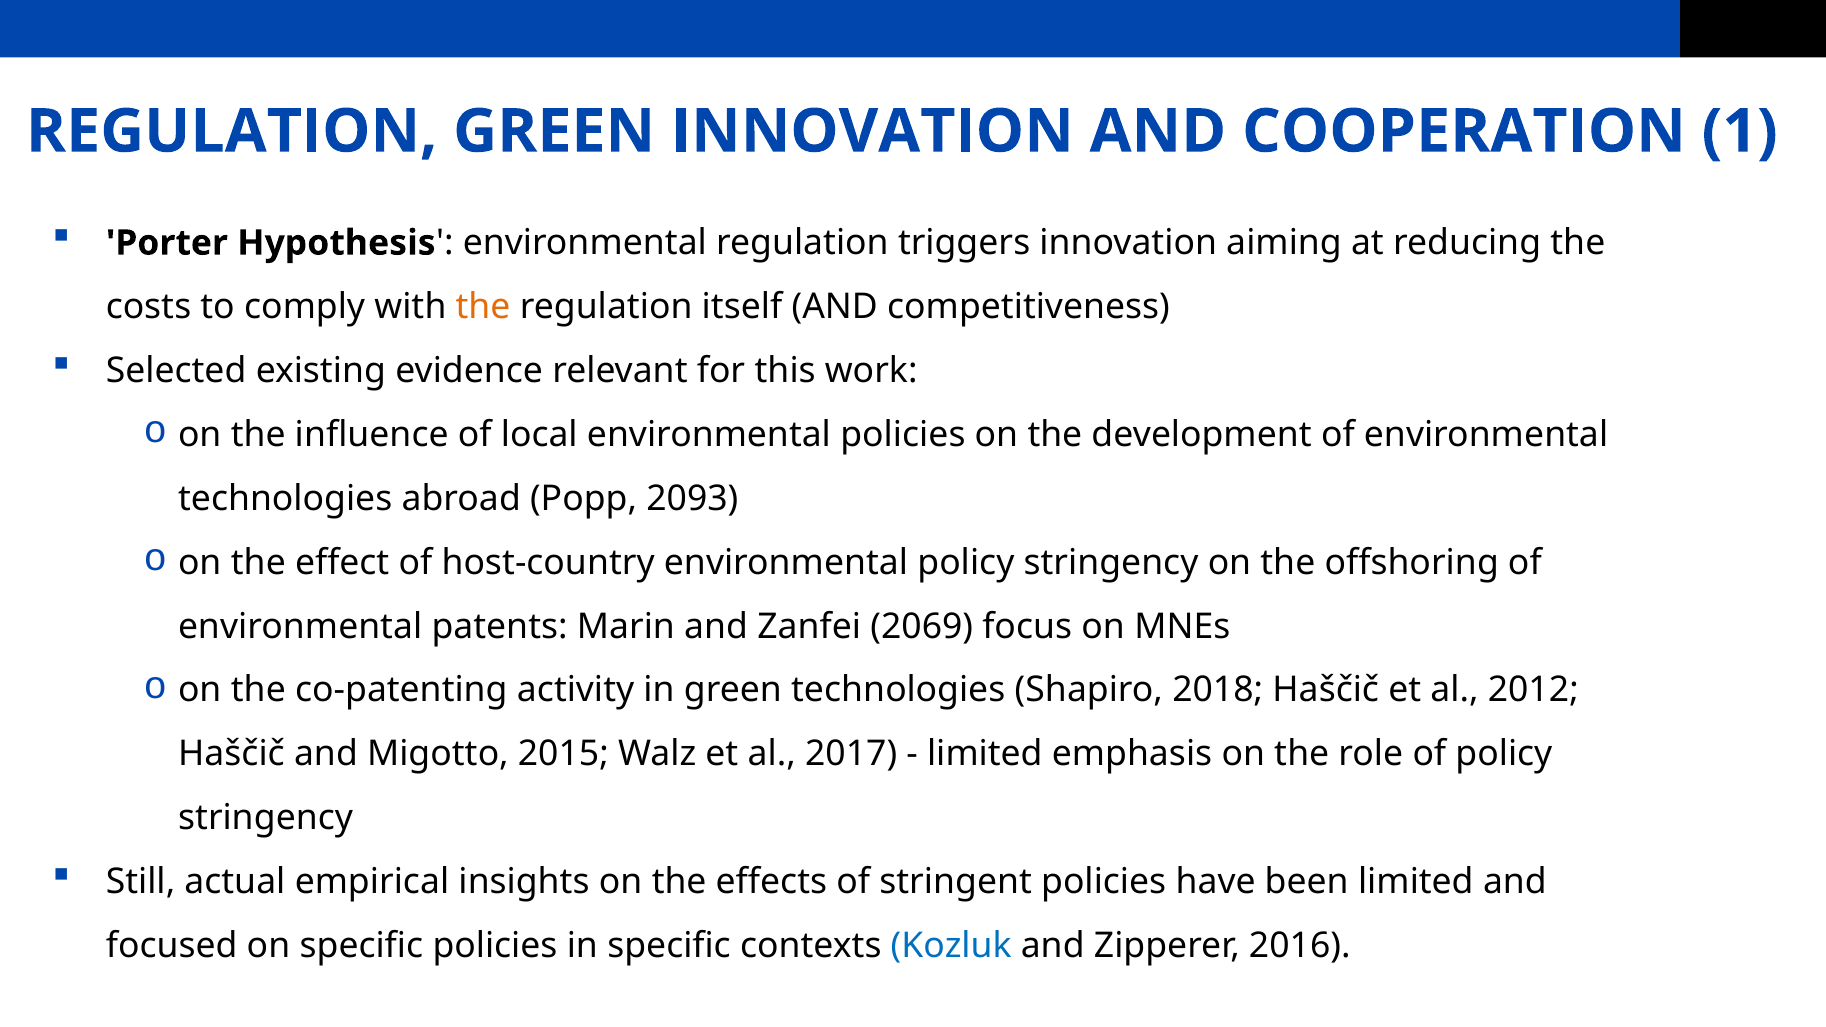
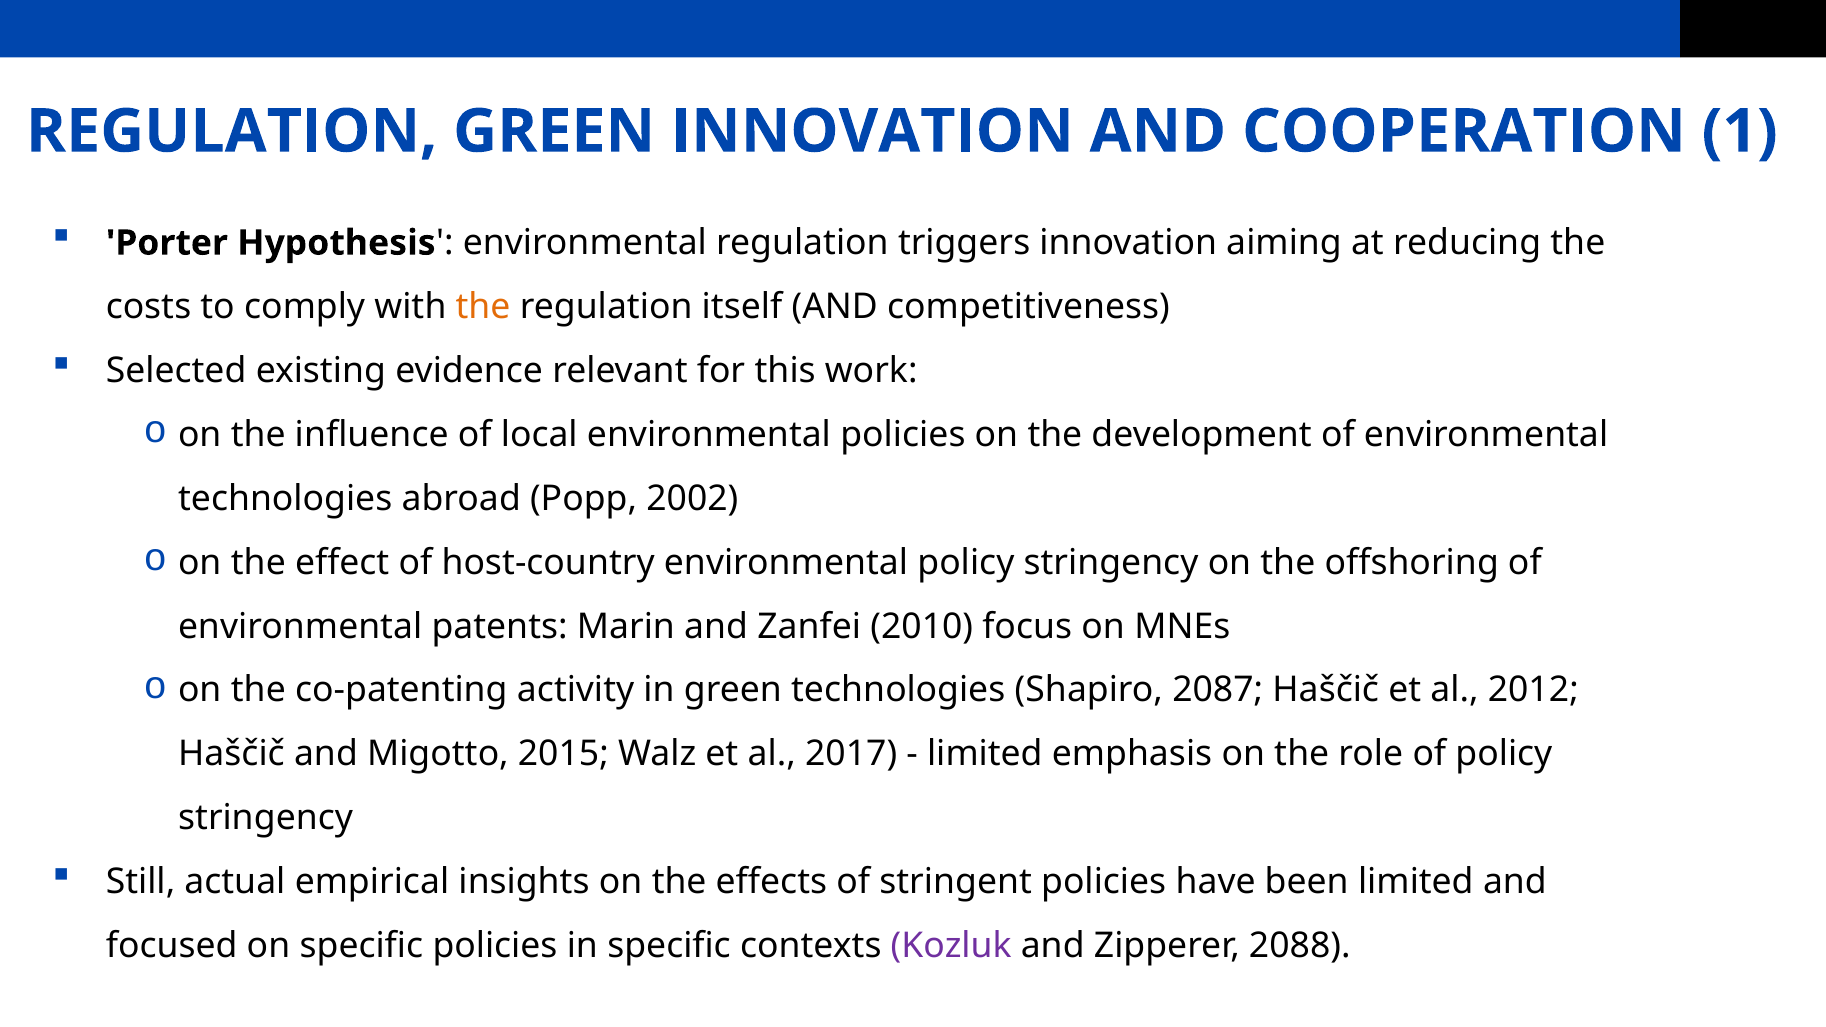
2093: 2093 -> 2002
2069: 2069 -> 2010
2018: 2018 -> 2087
Kozluk colour: blue -> purple
2016: 2016 -> 2088
